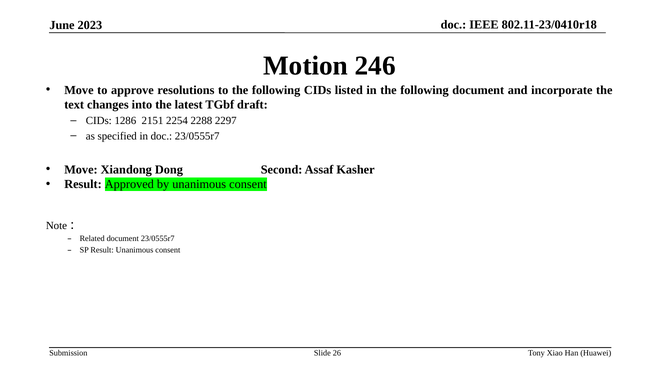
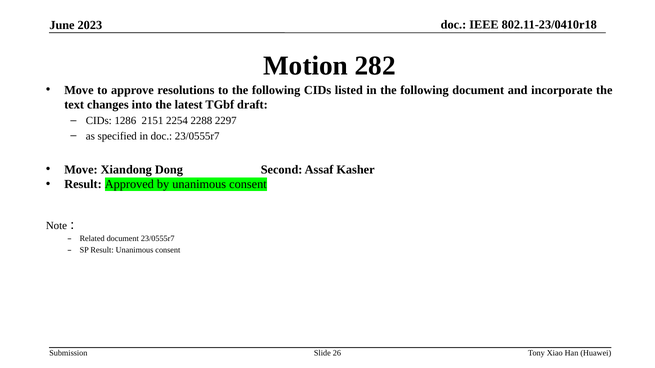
246: 246 -> 282
